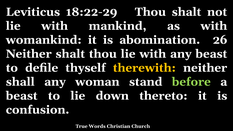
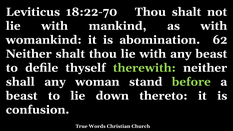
18:22-29: 18:22-29 -> 18:22-70
26: 26 -> 62
therewith colour: yellow -> light green
